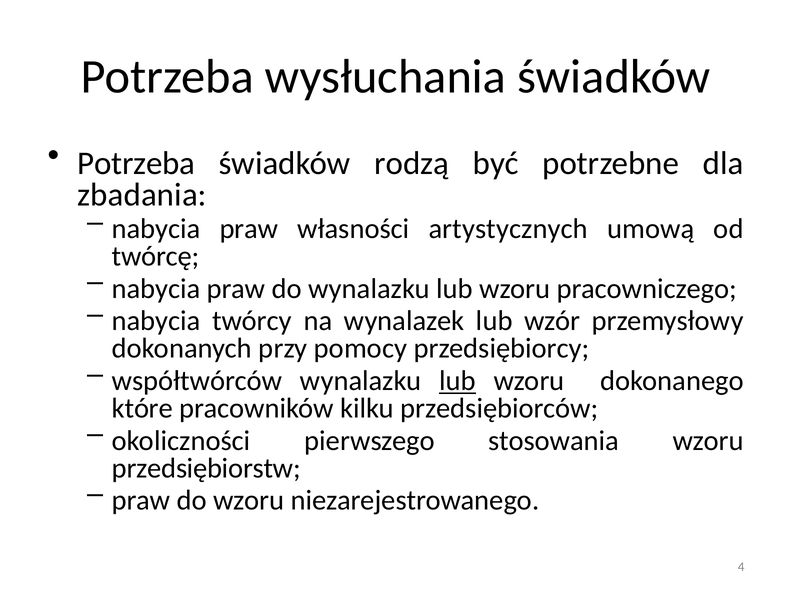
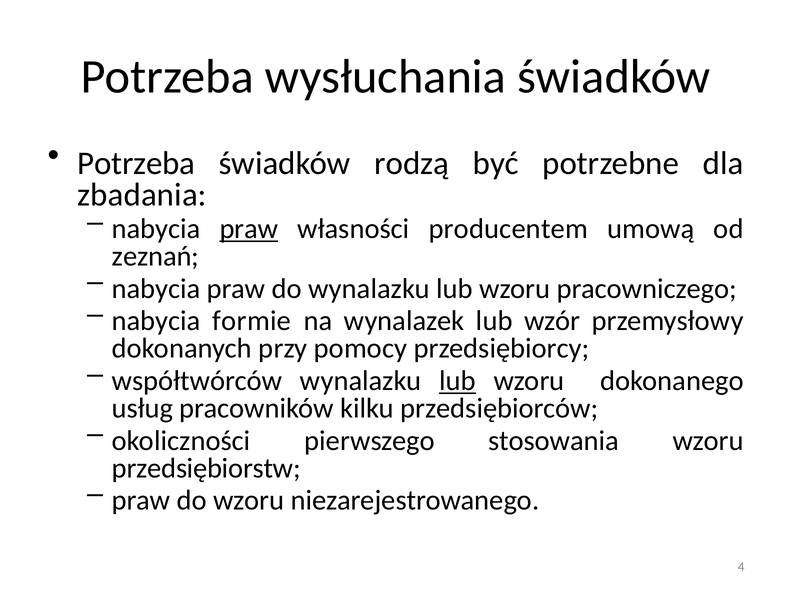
praw at (249, 229) underline: none -> present
artystycznych: artystycznych -> producentem
twórcę: twórcę -> zeznań
twórcy: twórcy -> formie
które: które -> usług
